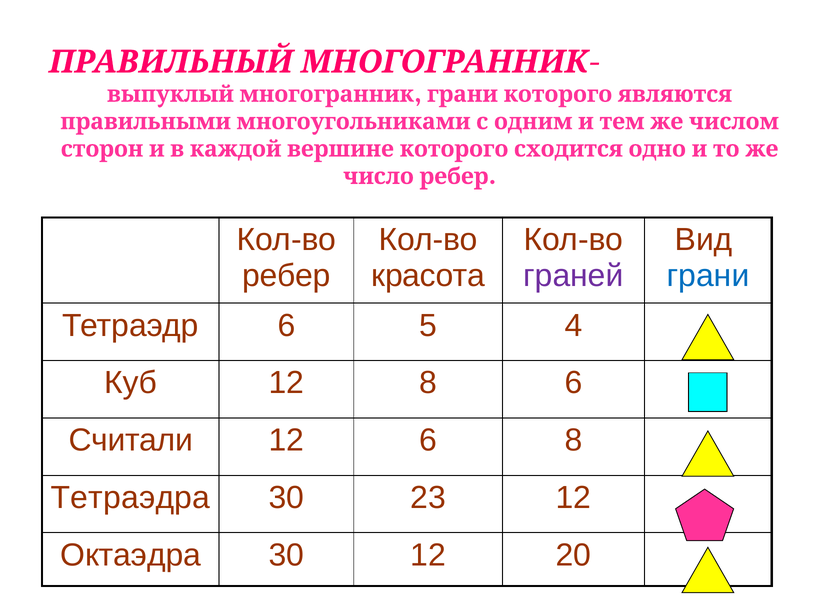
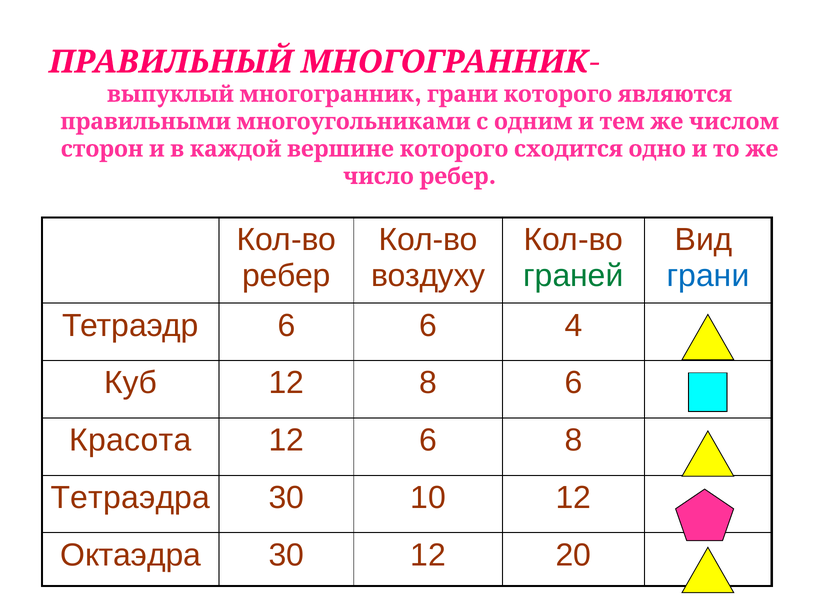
красота: красота -> воздуху
граней colour: purple -> green
6 5: 5 -> 6
Считали: Считали -> Красота
23: 23 -> 10
